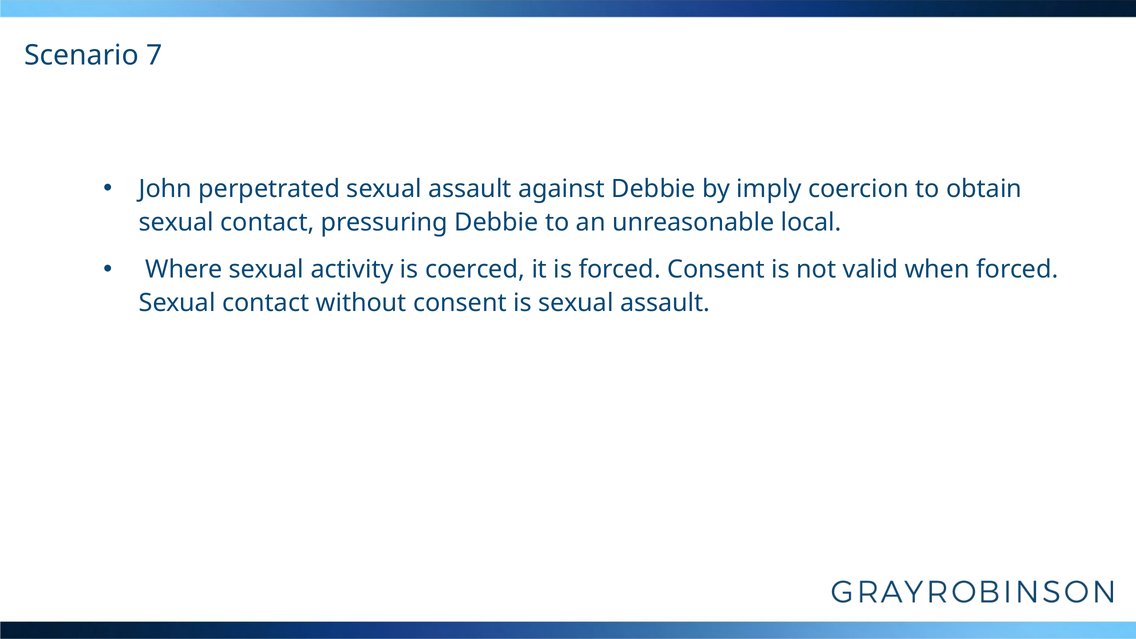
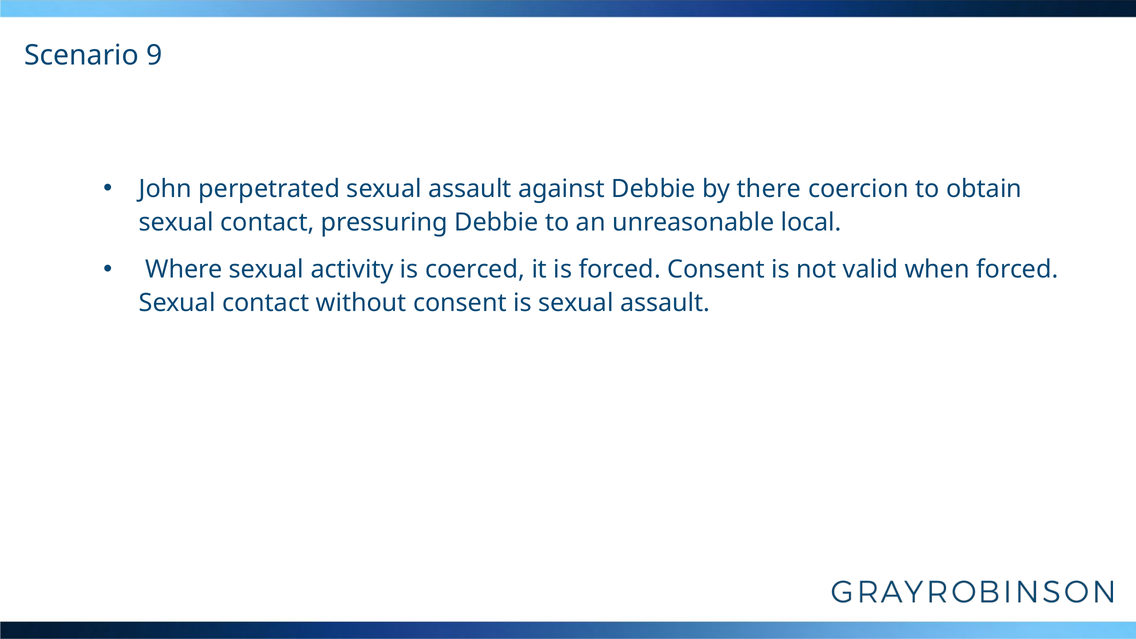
7: 7 -> 9
imply: imply -> there
